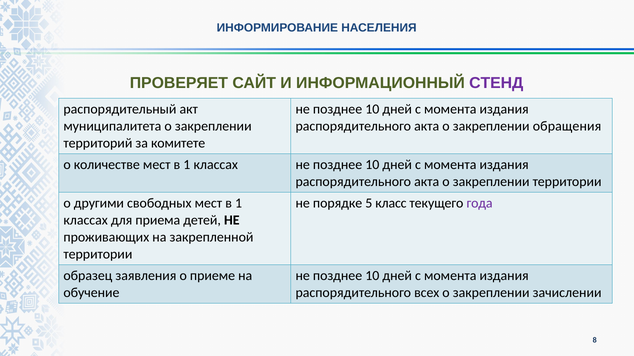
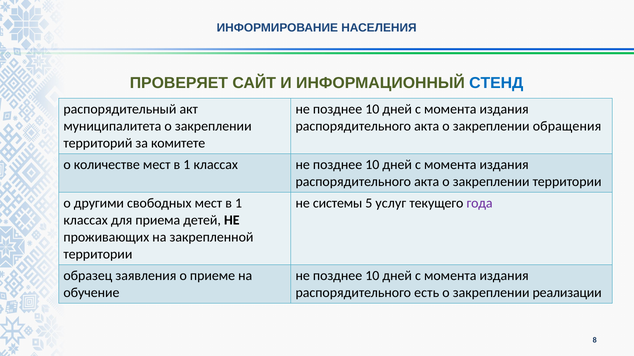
СТЕНД colour: purple -> blue
порядке: порядке -> системы
класс: класс -> услуг
всех: всех -> есть
зачислении: зачислении -> реализации
